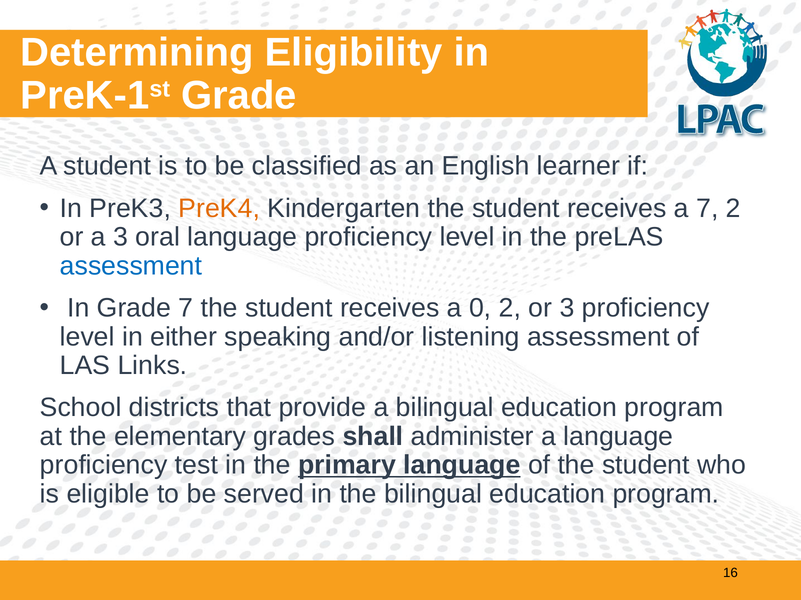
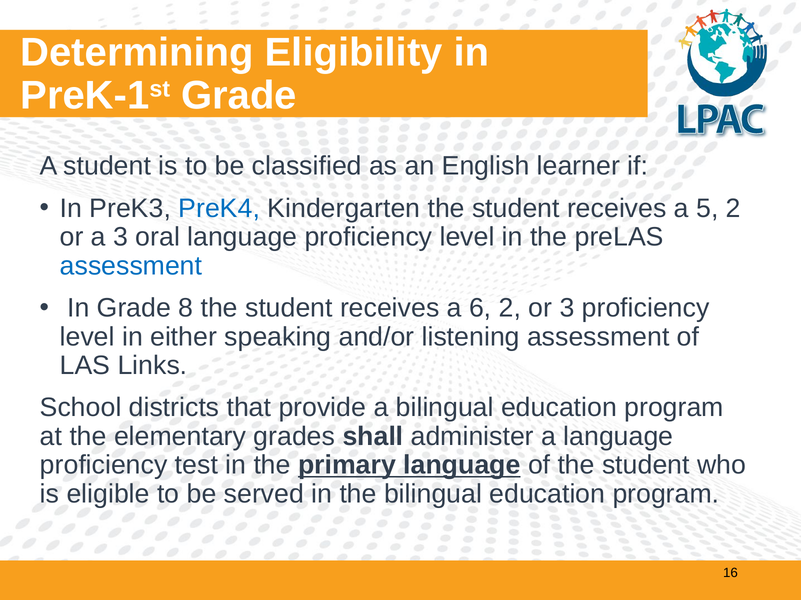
PreK4 colour: orange -> blue
a 7: 7 -> 5
Grade 7: 7 -> 8
0: 0 -> 6
